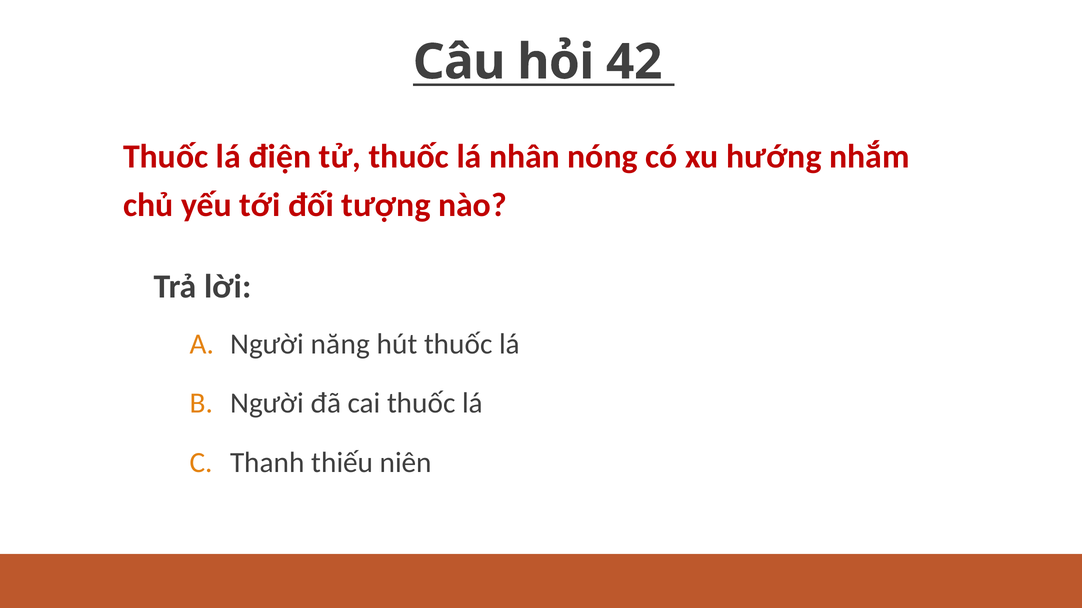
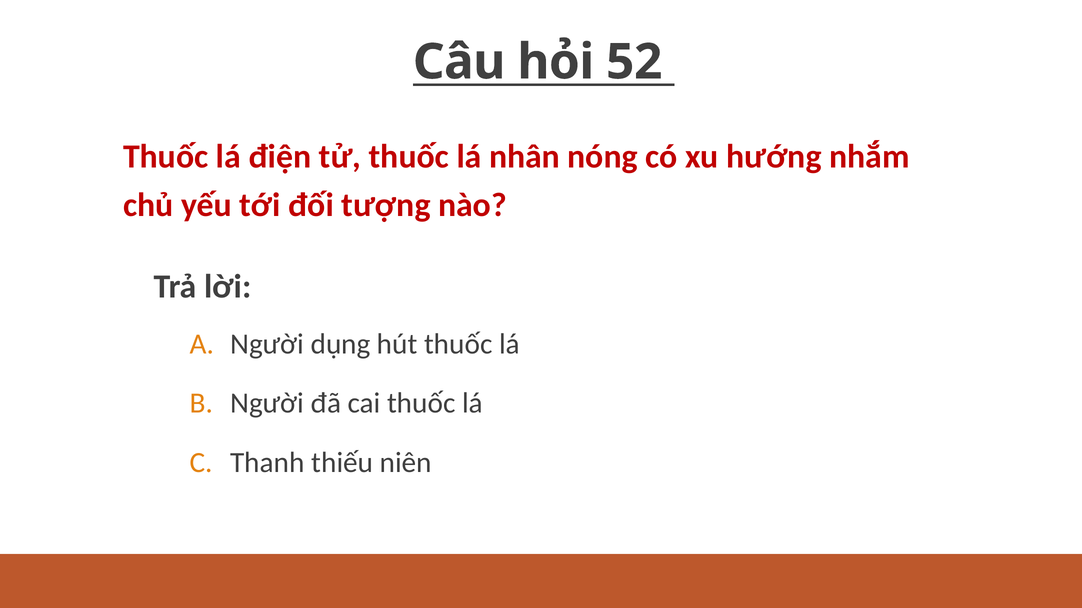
42: 42 -> 52
năng: năng -> dụng
